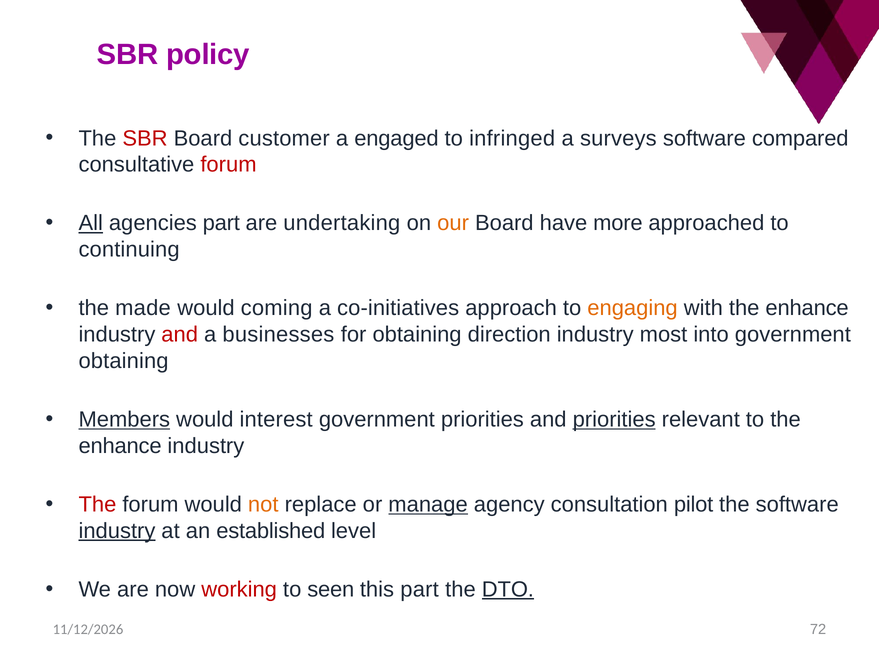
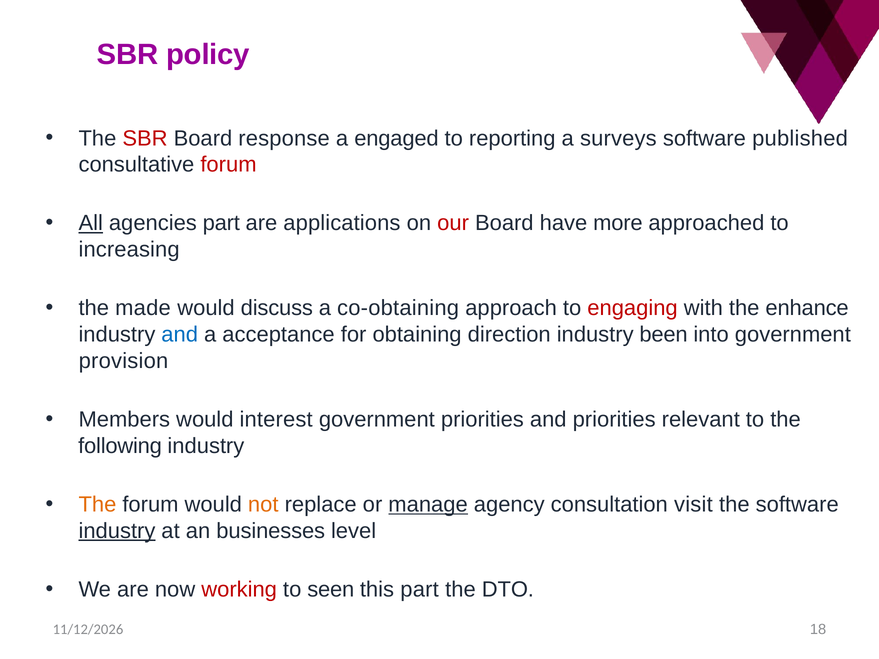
customer: customer -> response
infringed: infringed -> reporting
compared: compared -> published
undertaking: undertaking -> applications
our colour: orange -> red
continuing: continuing -> increasing
coming: coming -> discuss
co-initiatives: co-initiatives -> co-obtaining
engaging colour: orange -> red
and at (180, 335) colour: red -> blue
businesses: businesses -> acceptance
most: most -> been
obtaining at (124, 361): obtaining -> provision
Members underline: present -> none
priorities at (614, 420) underline: present -> none
enhance at (120, 446): enhance -> following
The at (97, 505) colour: red -> orange
pilot: pilot -> visit
established: established -> businesses
DTO underline: present -> none
72: 72 -> 18
